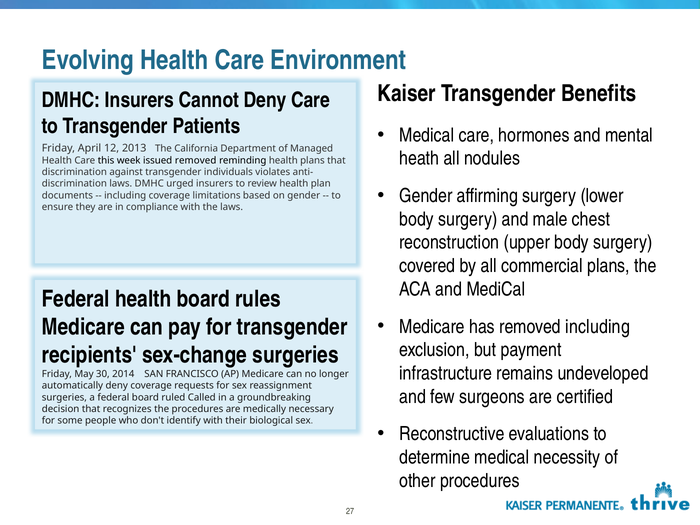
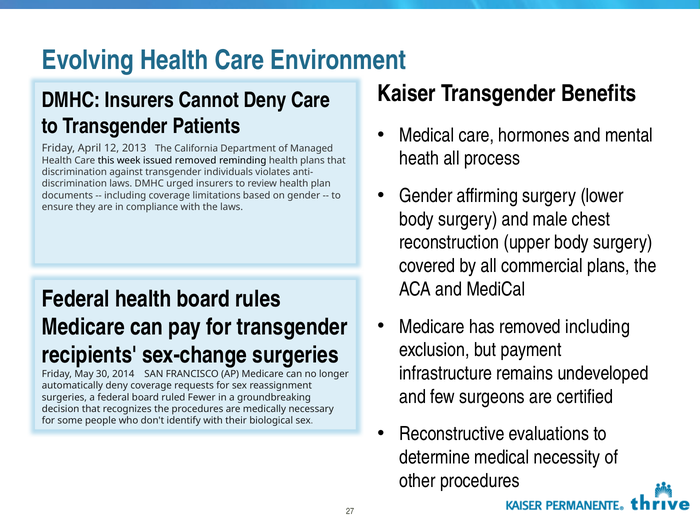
nodules: nodules -> process
Called: Called -> Fewer
